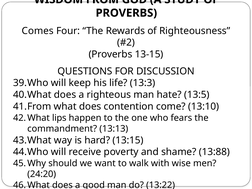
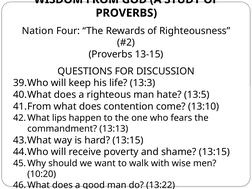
Comes: Comes -> Nation
shame 13:88: 13:88 -> 13:15
24:20: 24:20 -> 10:20
